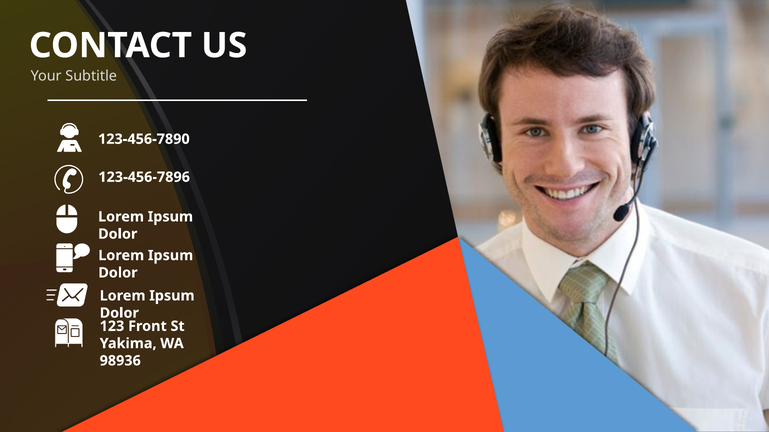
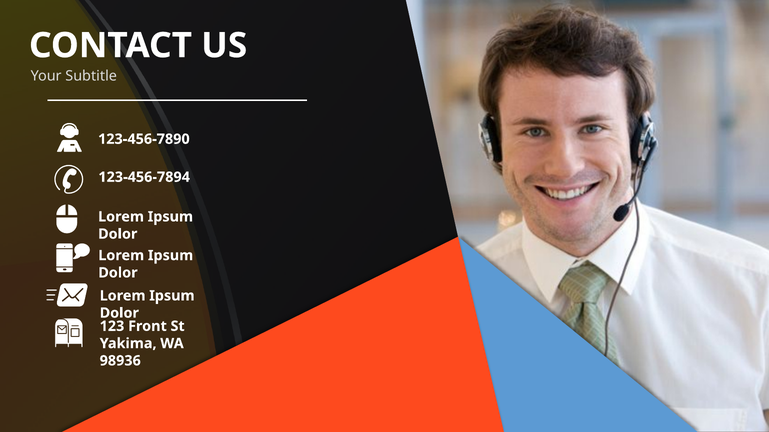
123-456-7896: 123-456-7896 -> 123-456-7894
